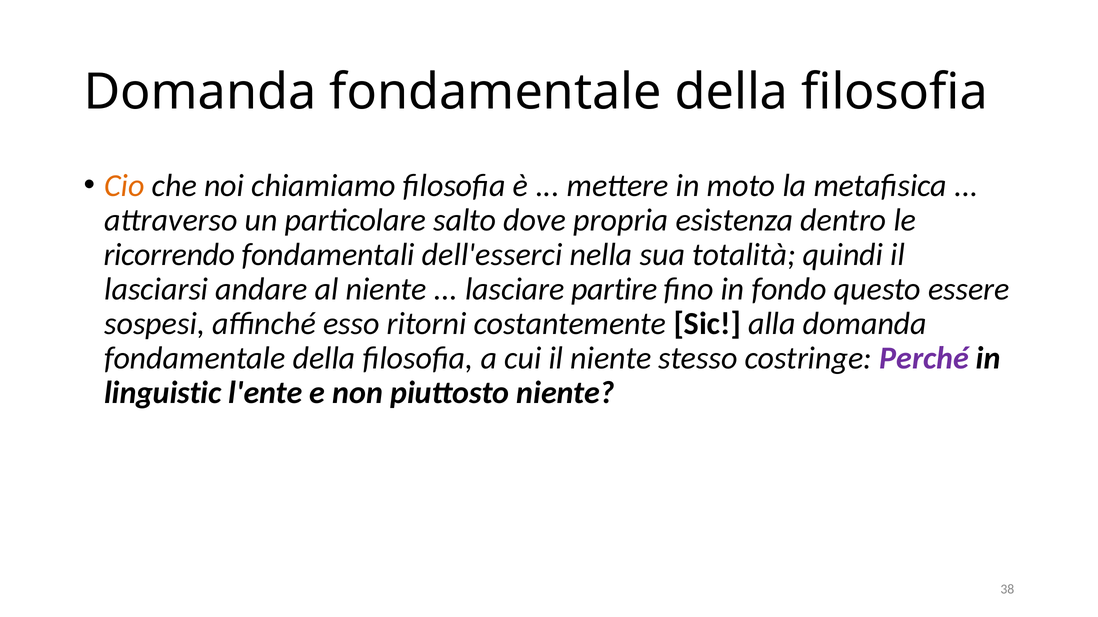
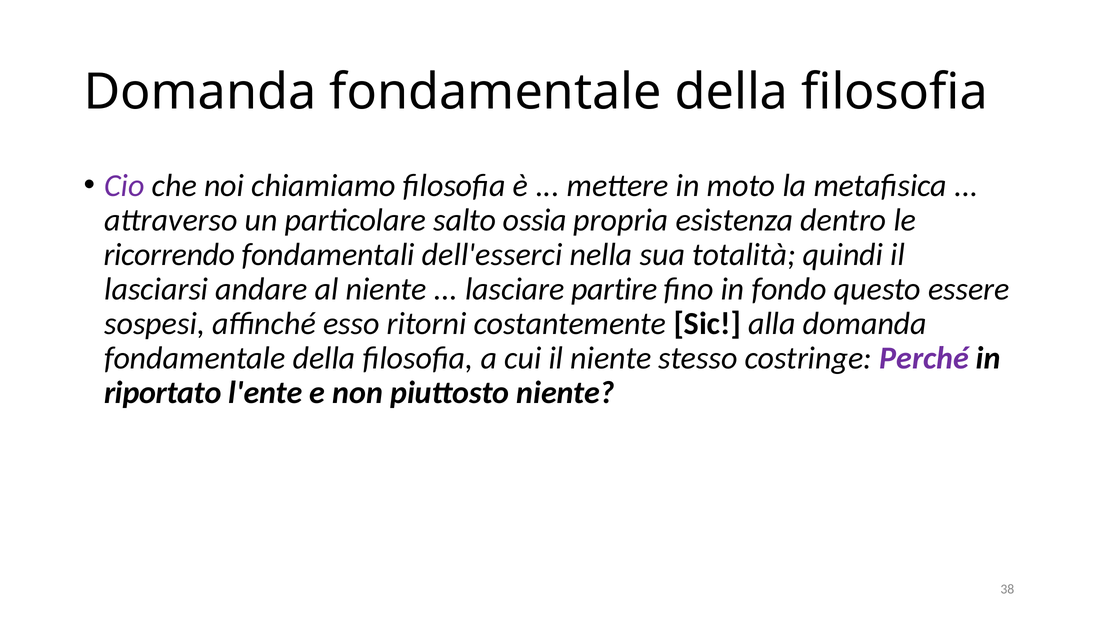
Cio colour: orange -> purple
dove: dove -> ossia
linguistic: linguistic -> riportato
